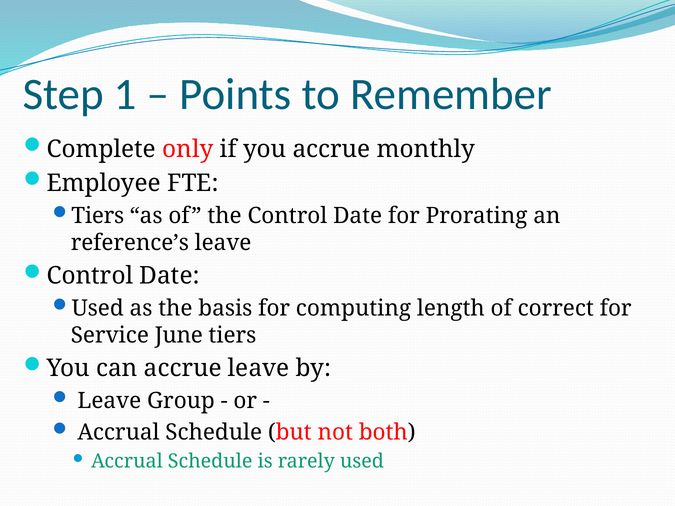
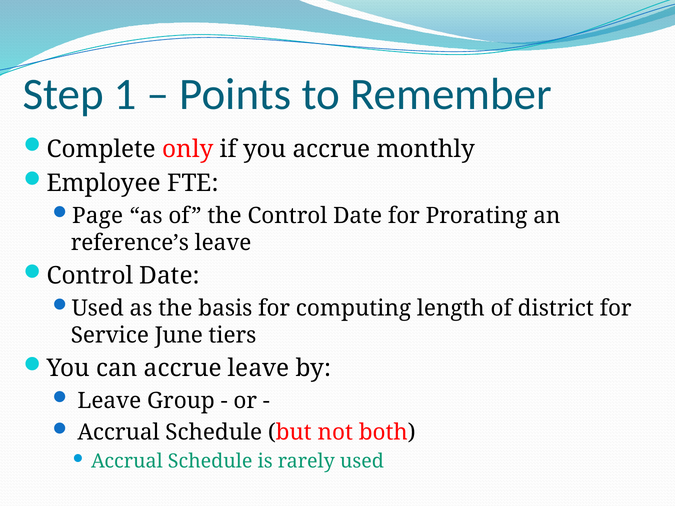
Tiers at (98, 216): Tiers -> Page
correct: correct -> district
